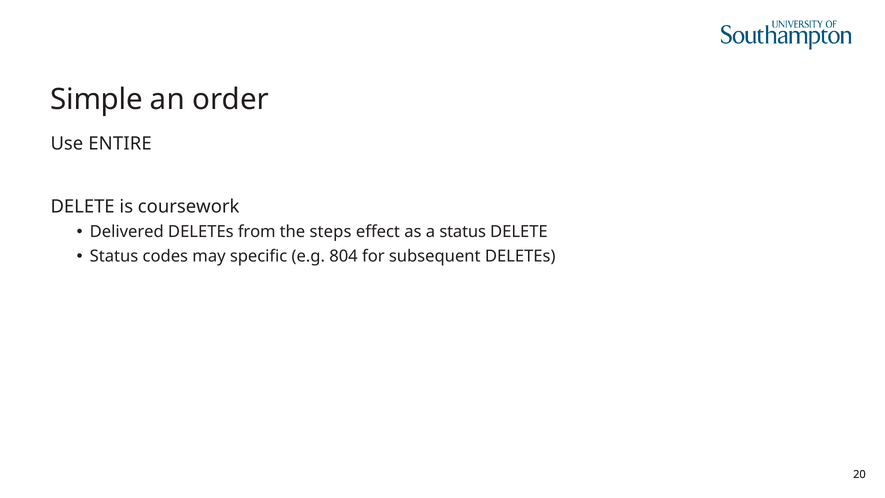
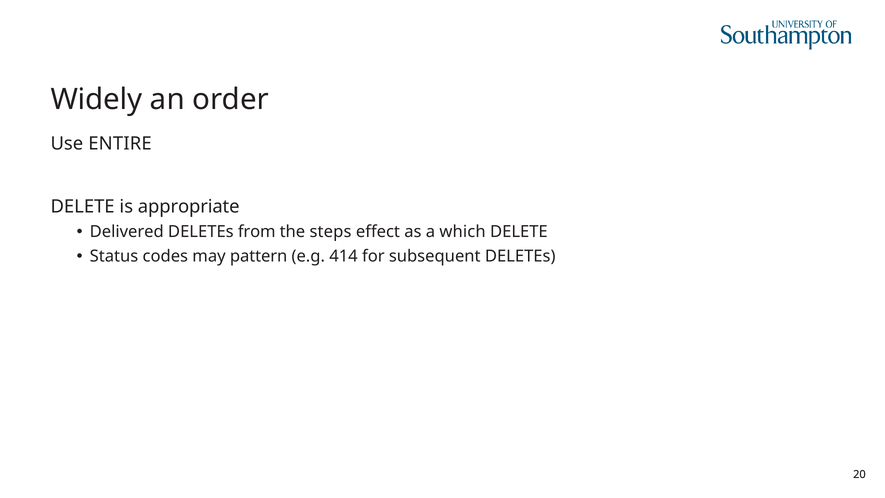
Simple: Simple -> Widely
coursework: coursework -> appropriate
a status: status -> which
specific: specific -> pattern
804: 804 -> 414
